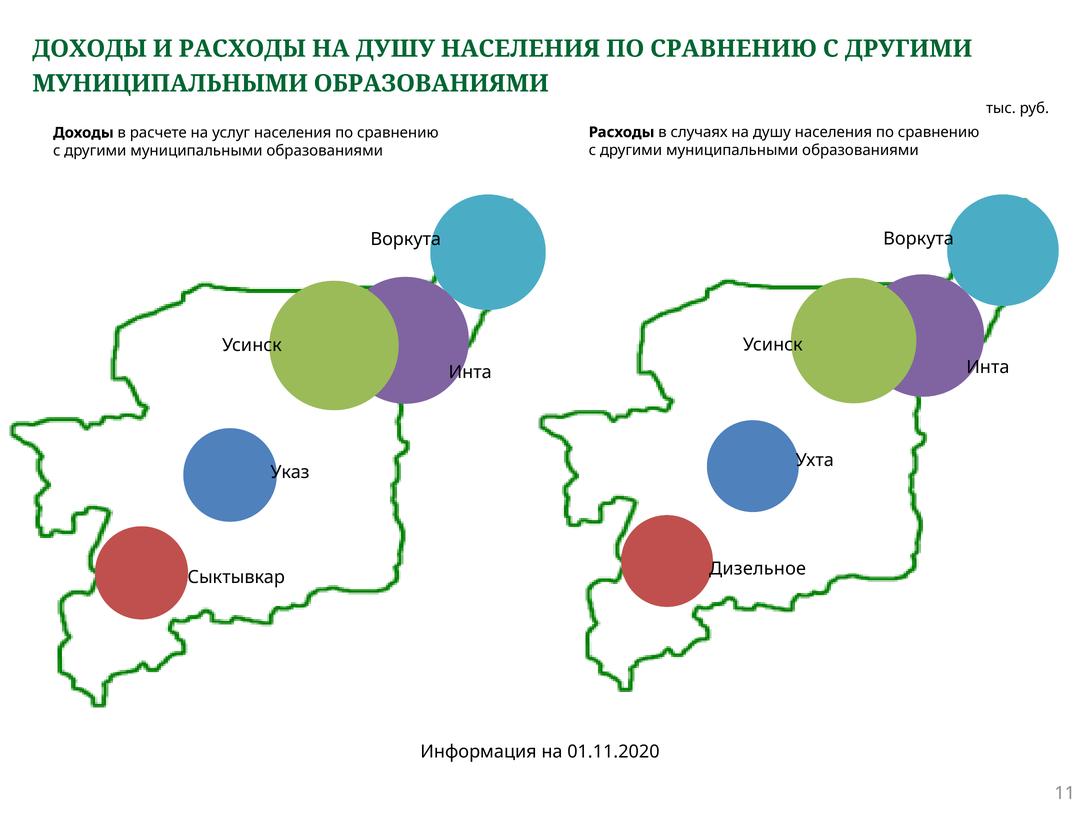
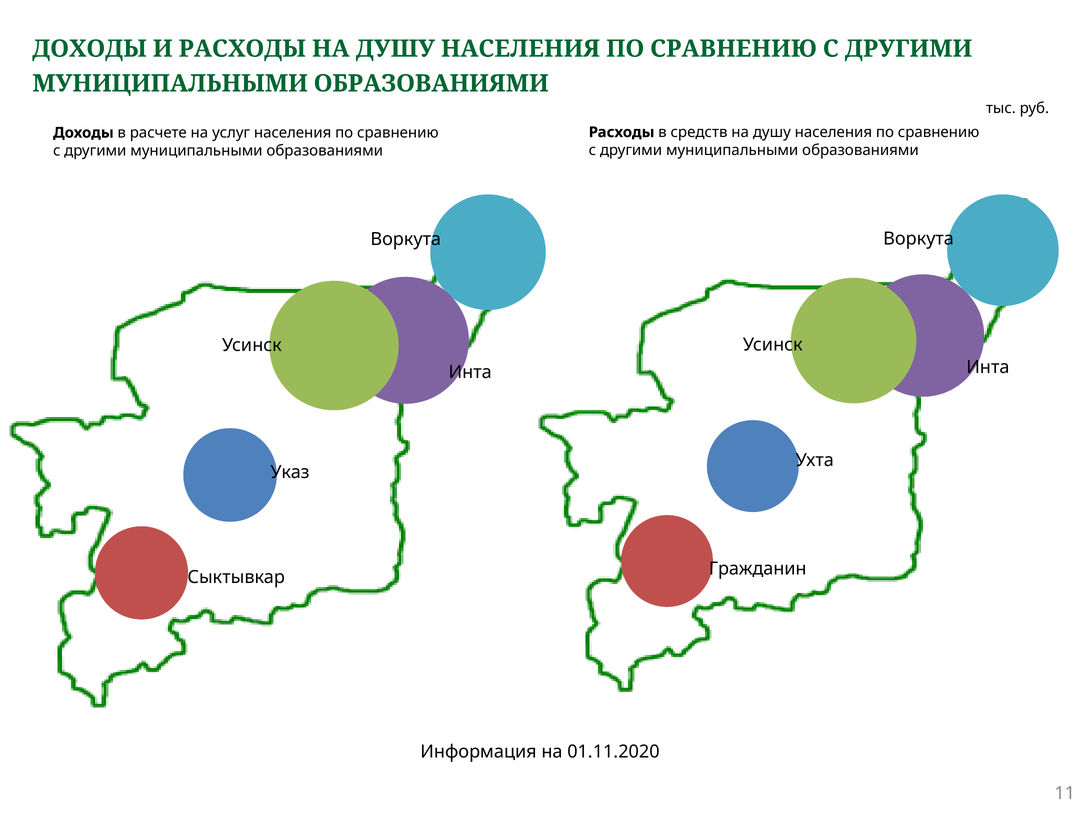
случаях: случаях -> средств
Дизельное: Дизельное -> Гражданин
